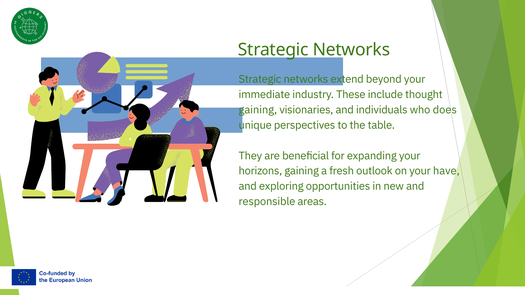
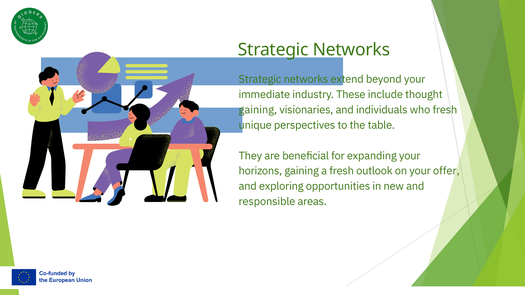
who does: does -> fresh
have: have -> offer
